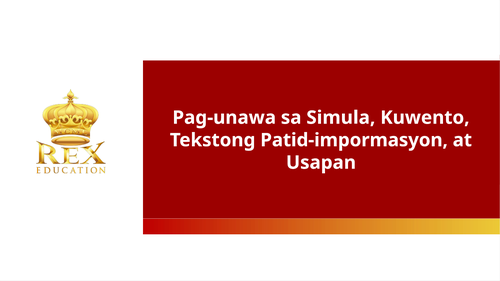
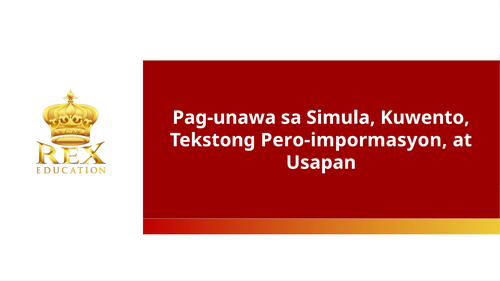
Patid-impormasyon: Patid-impormasyon -> Pero-impormasyon
